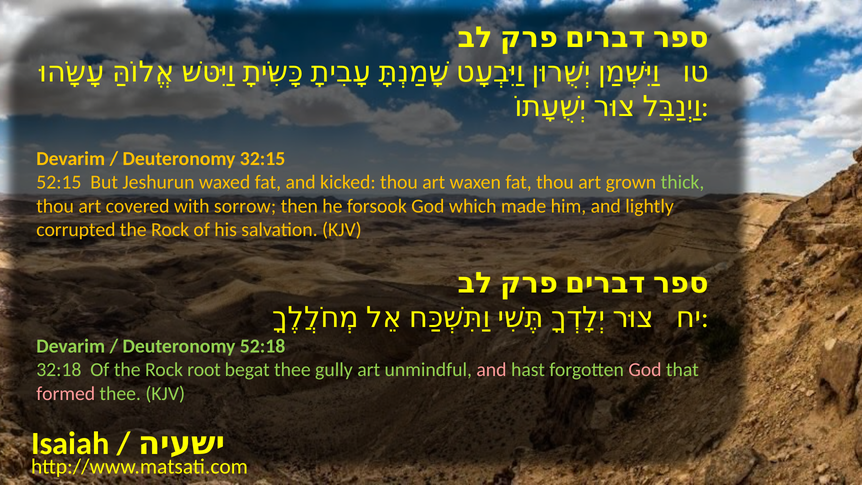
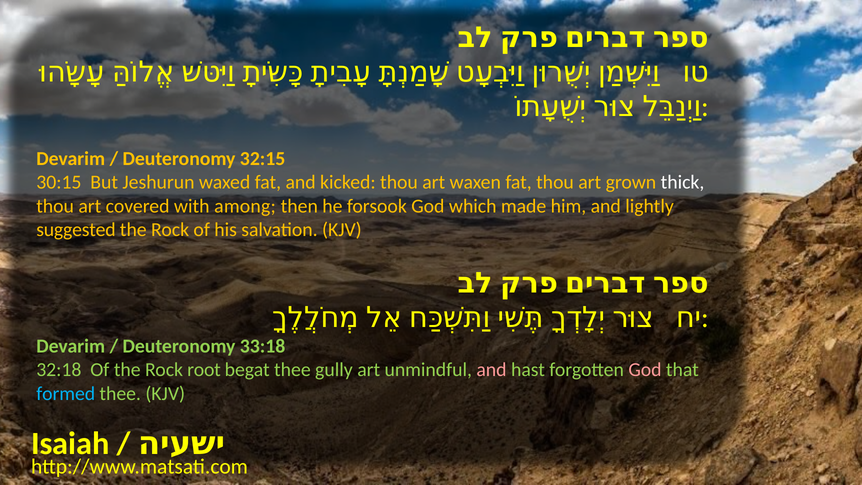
52:15: 52:15 -> 30:15
thick colour: light green -> white
sorrow: sorrow -> among
corrupted: corrupted -> suggested
52:18: 52:18 -> 33:18
formed colour: pink -> light blue
